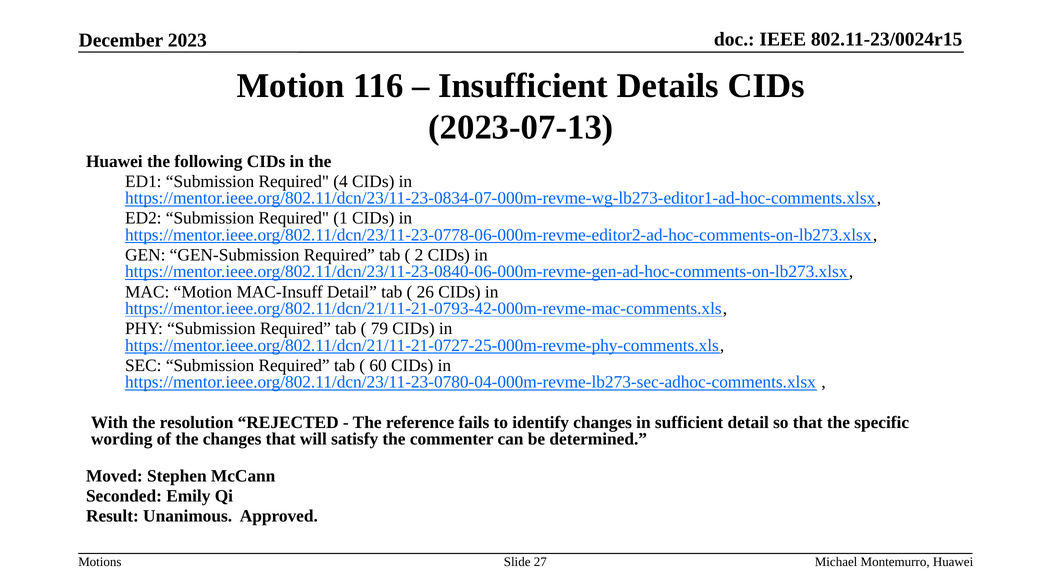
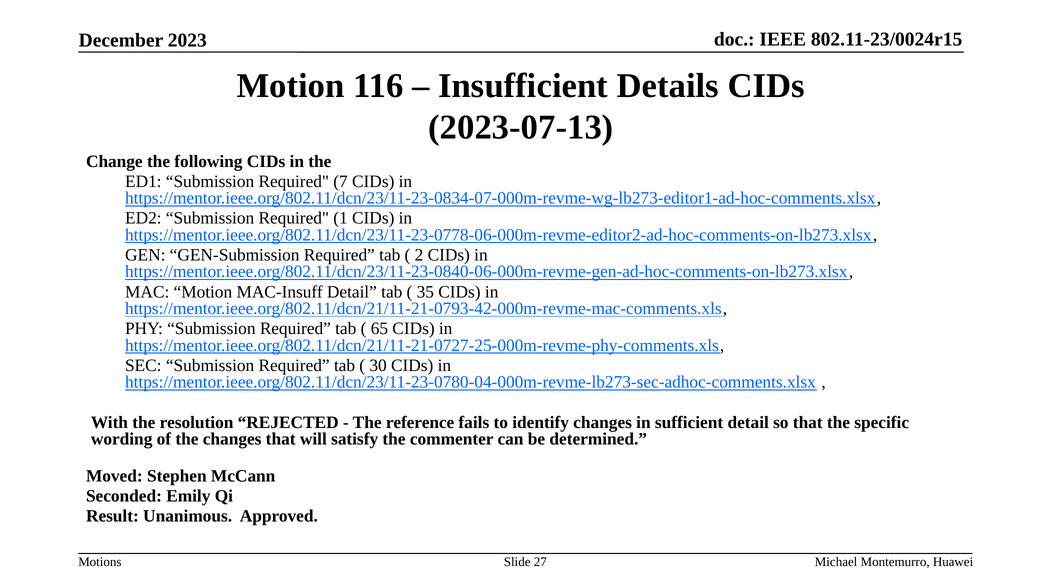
Huawei at (114, 161): Huawei -> Change
4: 4 -> 7
26: 26 -> 35
79: 79 -> 65
60: 60 -> 30
